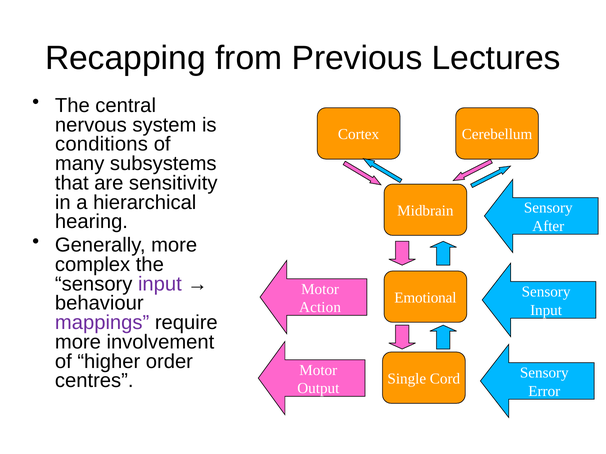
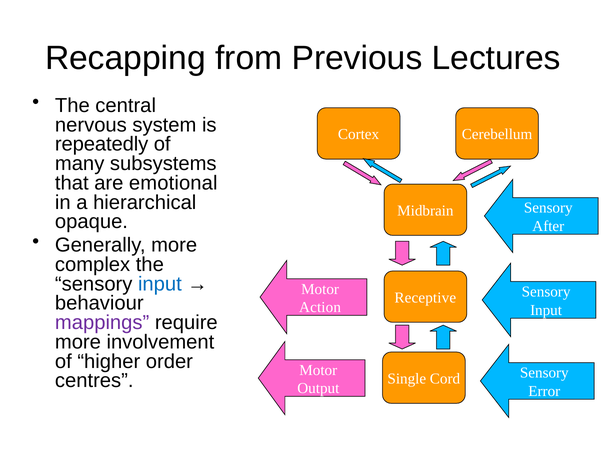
conditions: conditions -> repeatedly
sensitivity: sensitivity -> emotional
hearing: hearing -> opaque
input at (160, 284) colour: purple -> blue
Emotional: Emotional -> Receptive
